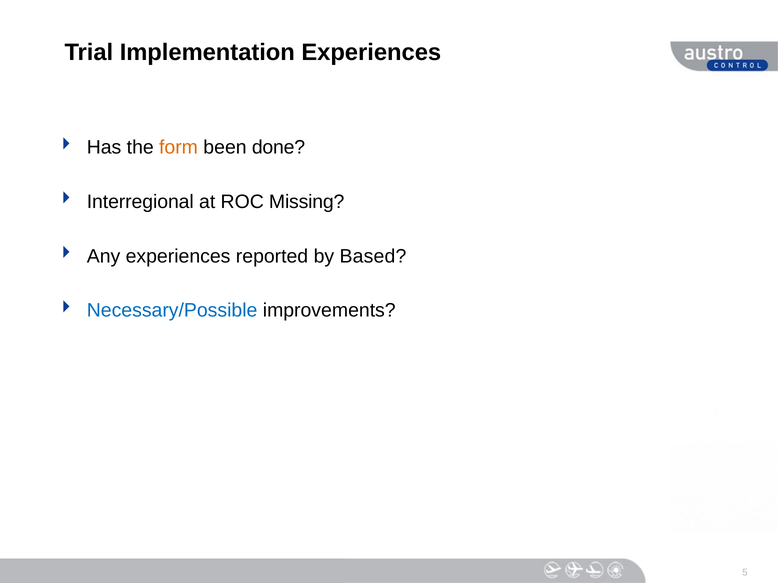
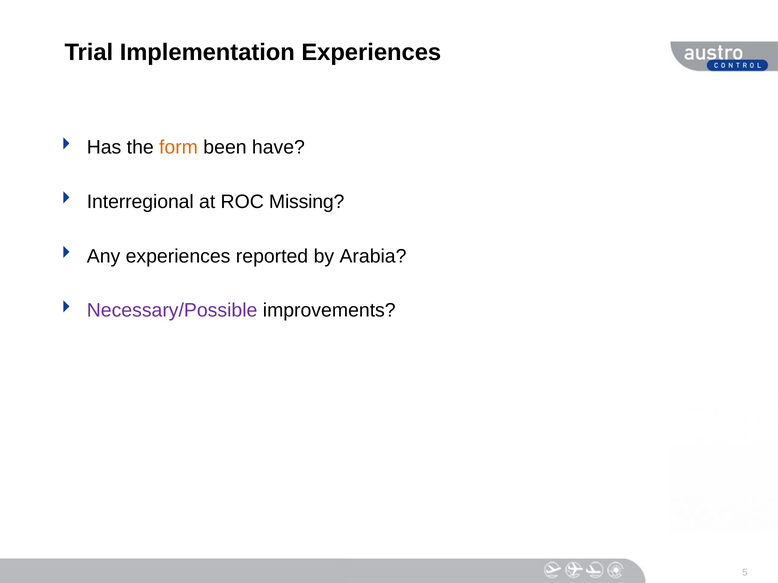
done: done -> have
Based: Based -> Arabia
Necessary/Possible colour: blue -> purple
